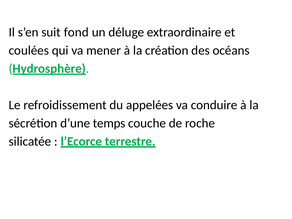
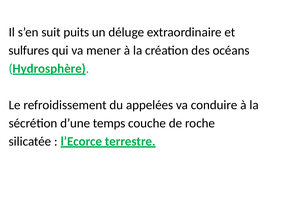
fond: fond -> puits
coulées: coulées -> sulfures
